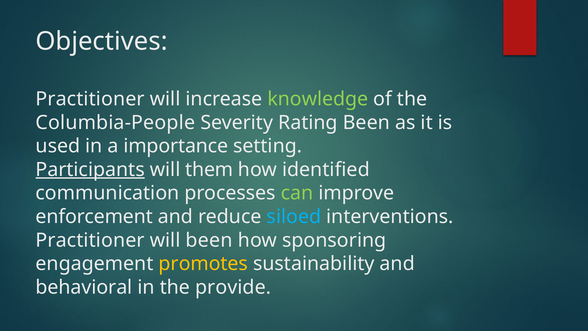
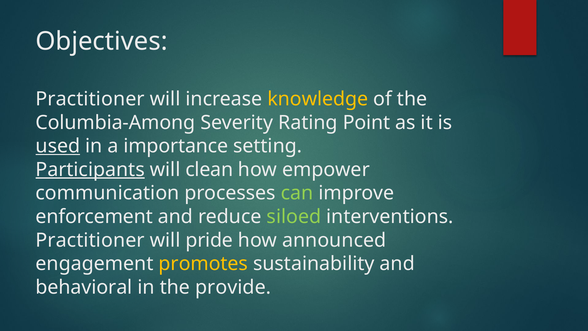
knowledge colour: light green -> yellow
Columbia-People: Columbia-People -> Columbia-Among
Rating Been: Been -> Point
used underline: none -> present
them: them -> clean
identified: identified -> empower
siloed colour: light blue -> light green
will been: been -> pride
sponsoring: sponsoring -> announced
